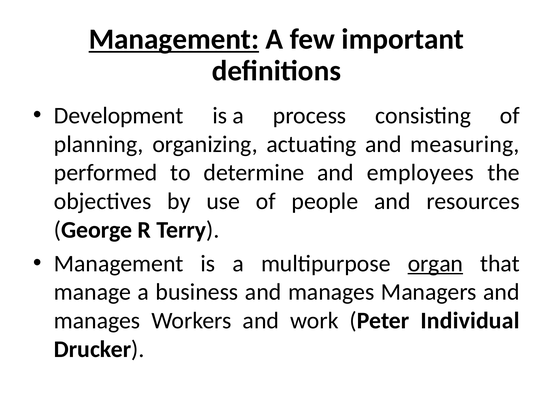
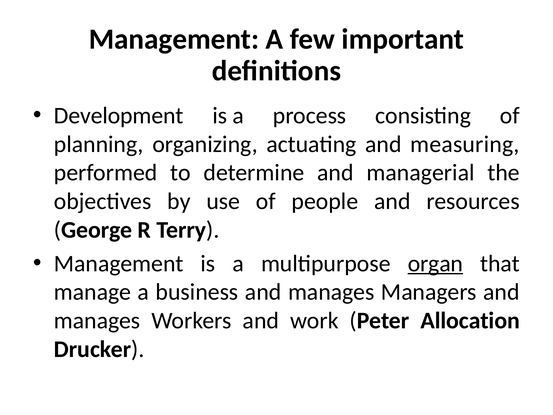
Management at (174, 39) underline: present -> none
employees: employees -> managerial
Individual: Individual -> Allocation
